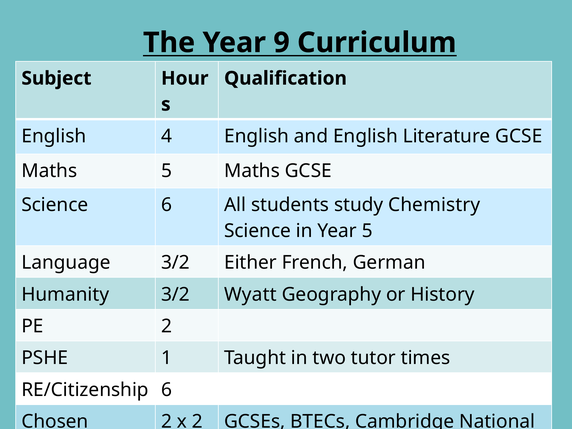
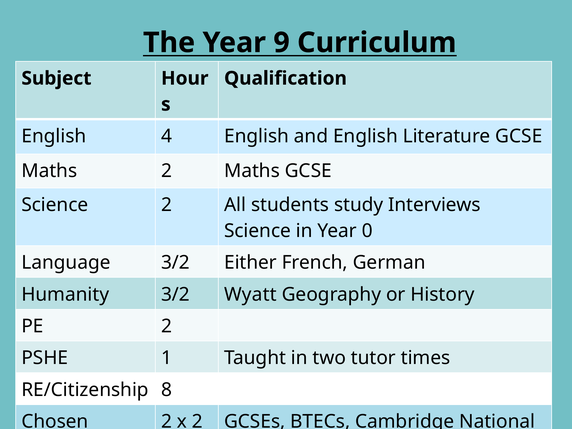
Maths 5: 5 -> 2
Science 6: 6 -> 2
Chemistry: Chemistry -> Interviews
Year 5: 5 -> 0
RE/Citizenship 6: 6 -> 8
